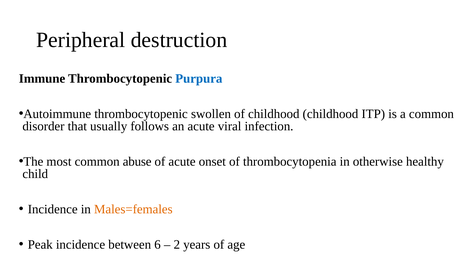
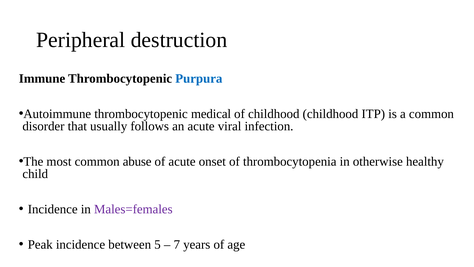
swollen: swollen -> medical
Males=females colour: orange -> purple
6: 6 -> 5
2: 2 -> 7
